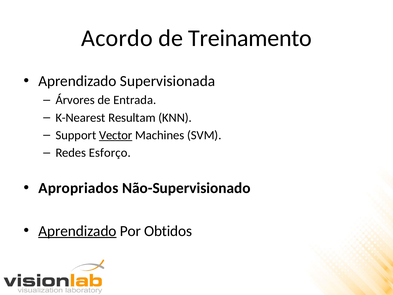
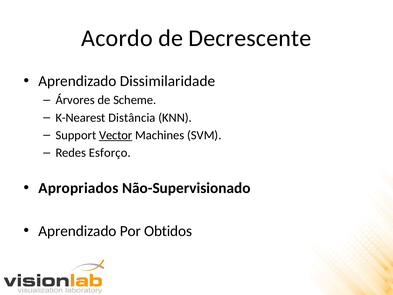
Treinamento: Treinamento -> Decrescente
Supervisionada: Supervisionada -> Dissimilaridade
Entrada: Entrada -> Scheme
Resultam: Resultam -> Distância
Aprendizado at (77, 231) underline: present -> none
